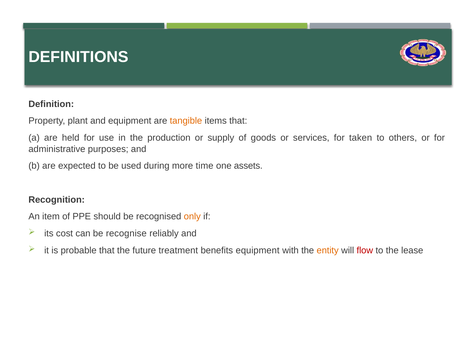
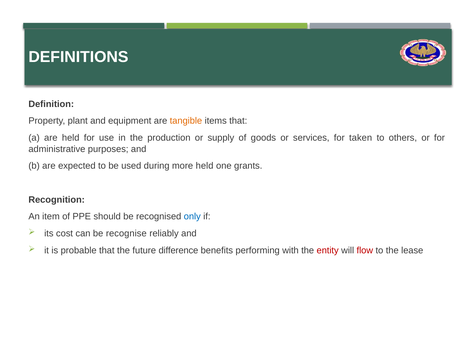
more time: time -> held
assets: assets -> grants
only colour: orange -> blue
treatment: treatment -> difference
benefits equipment: equipment -> performing
entity colour: orange -> red
